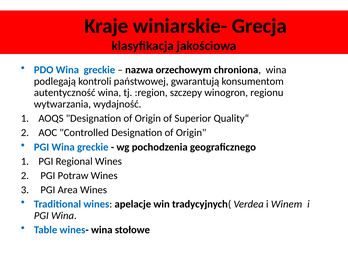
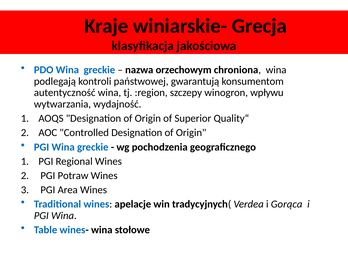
regionu: regionu -> wpływu
Winem: Winem -> Gorąca
